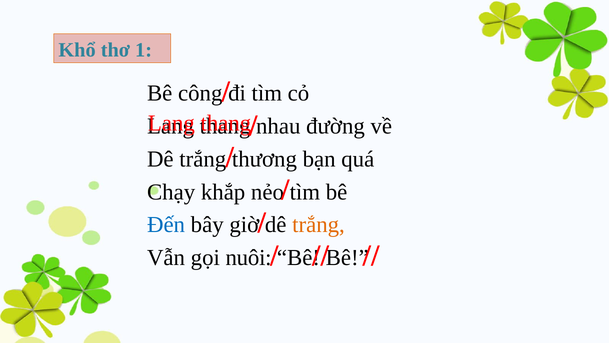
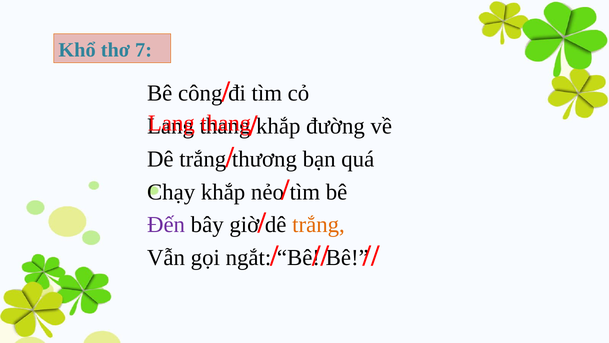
1: 1 -> 7
nhau at (278, 126): nhau -> khắp
Đến colour: blue -> purple
nuôi: nuôi -> ngắt
